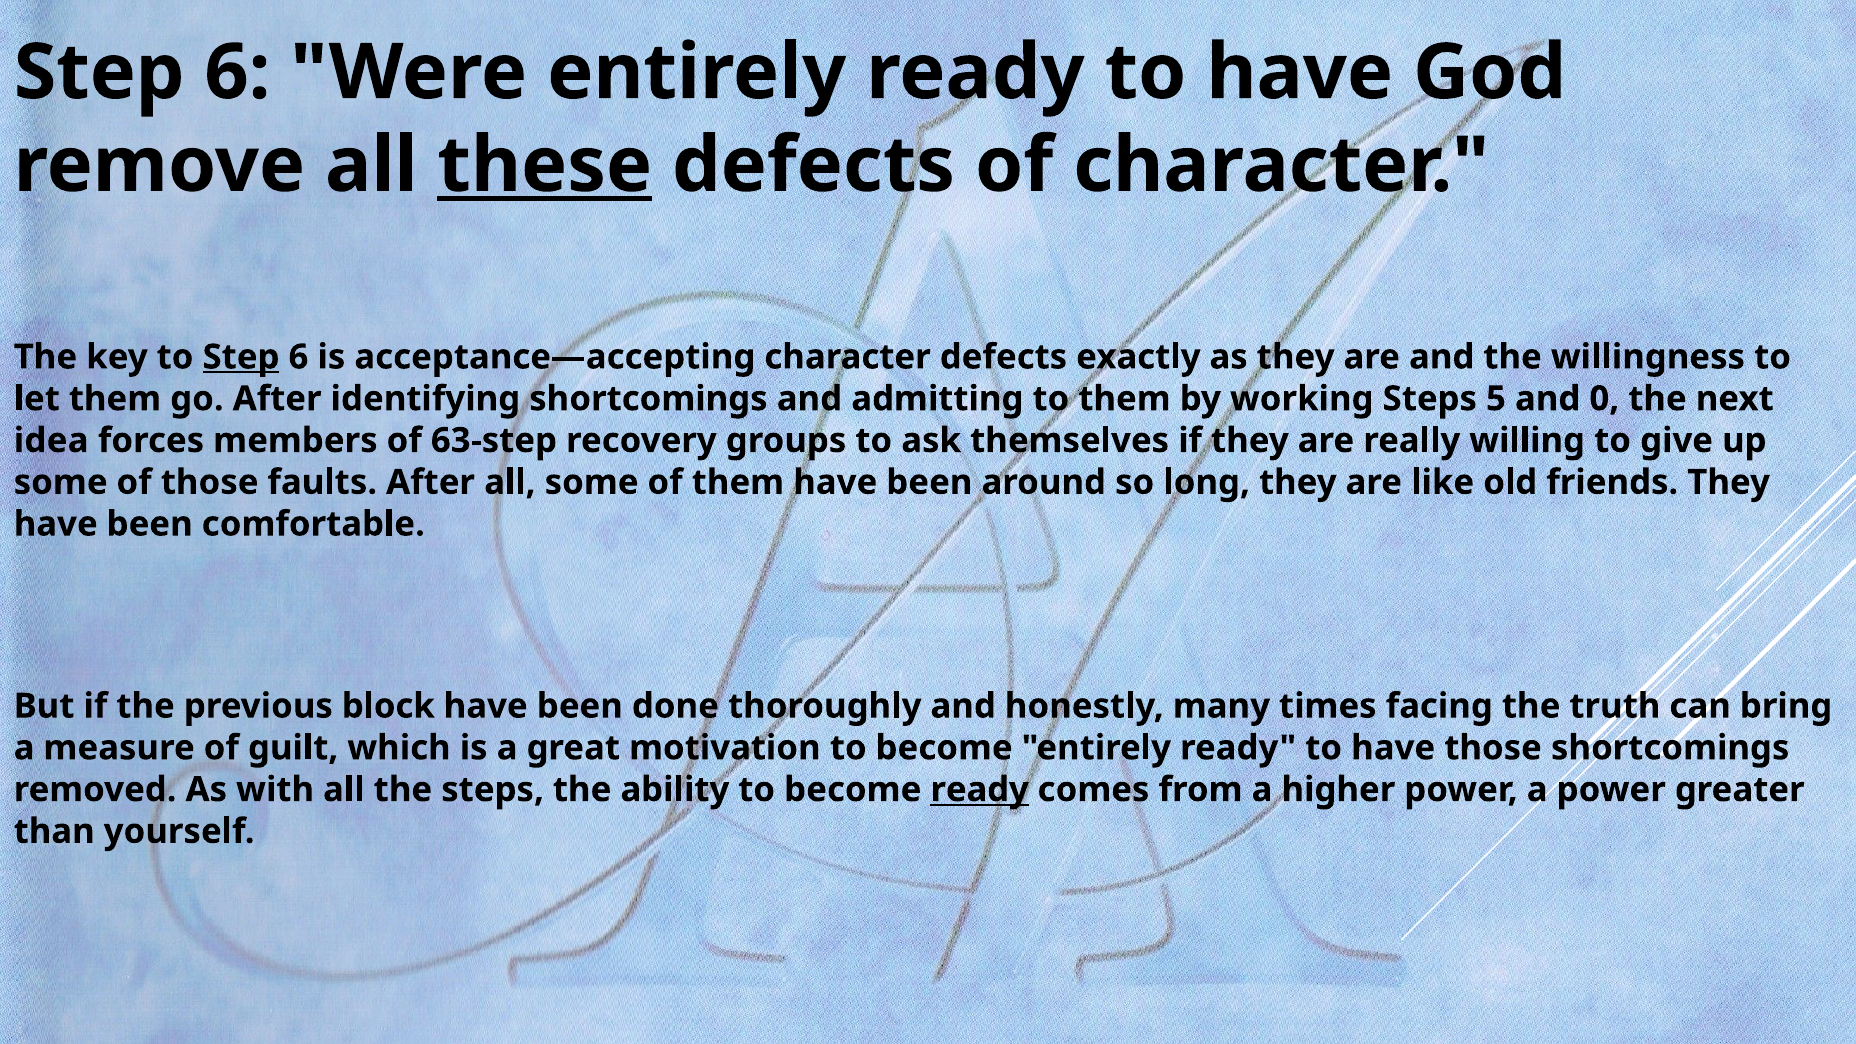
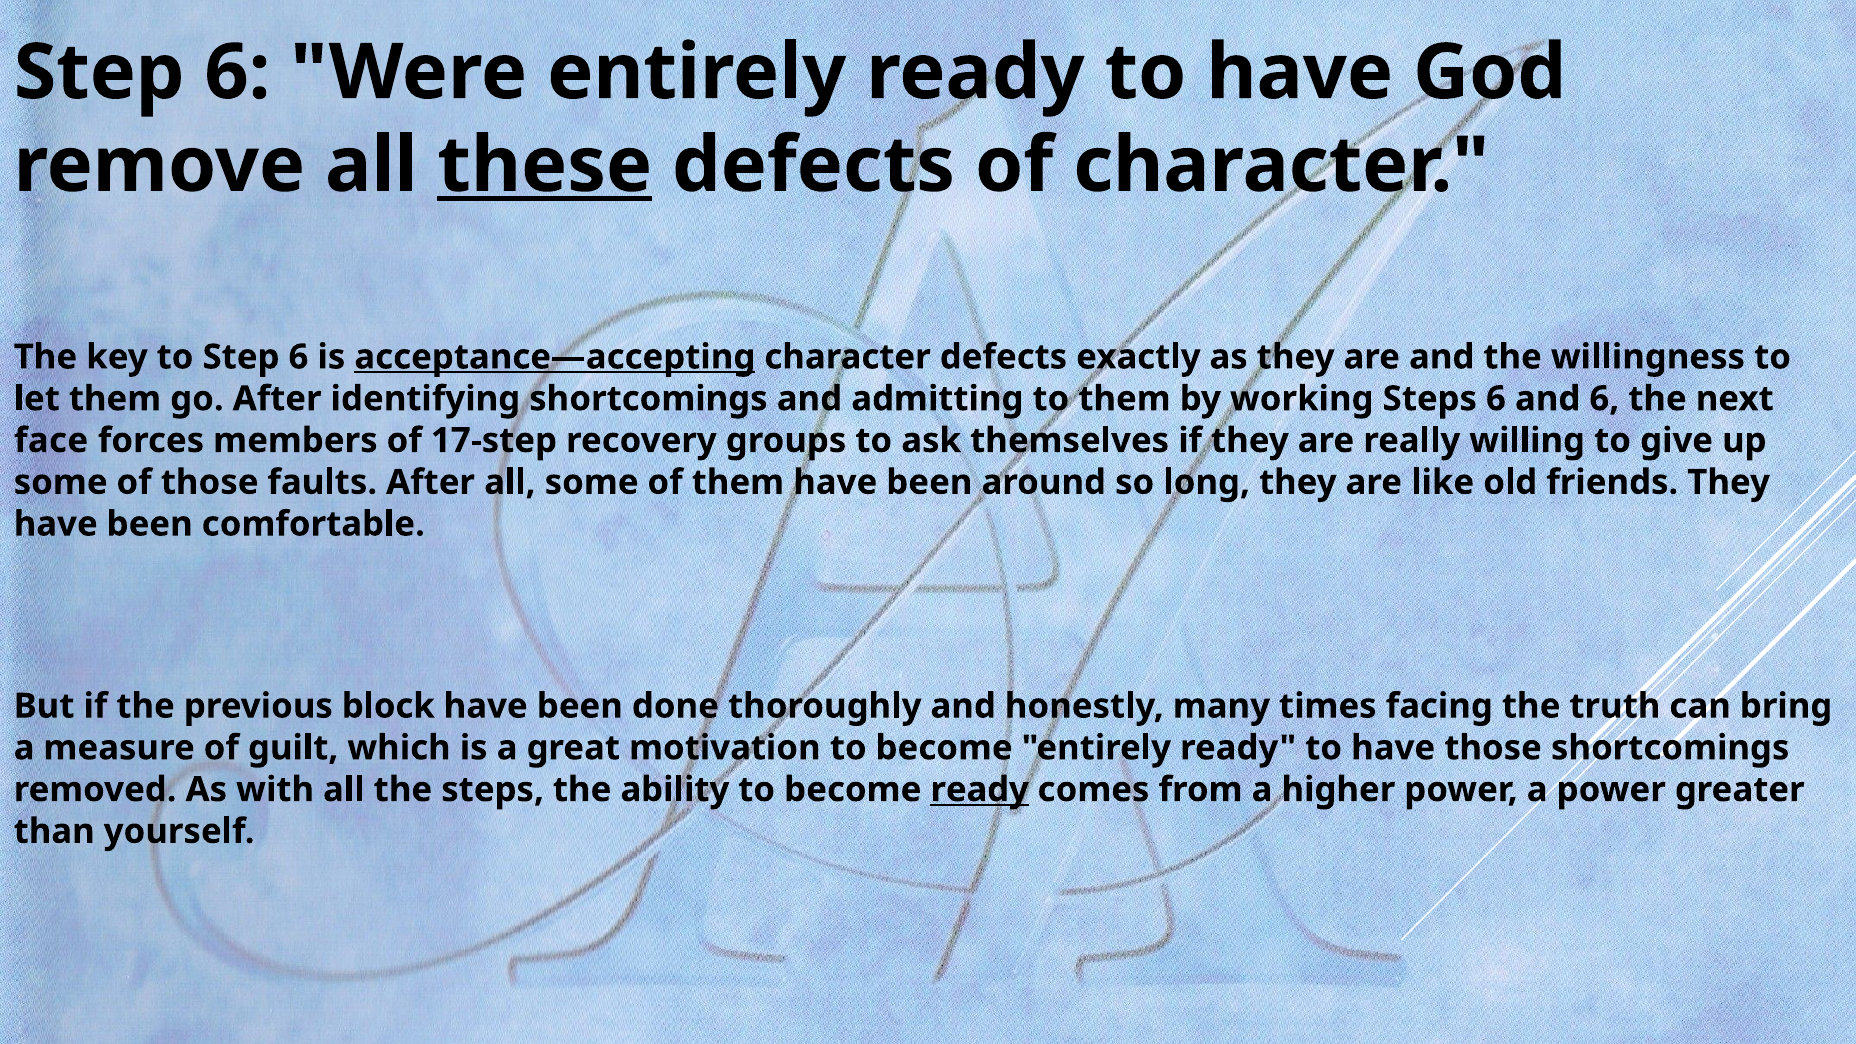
Step at (241, 357) underline: present -> none
acceptance—accepting underline: none -> present
Steps 5: 5 -> 6
and 0: 0 -> 6
idea: idea -> face
63-step: 63-step -> 17-step
